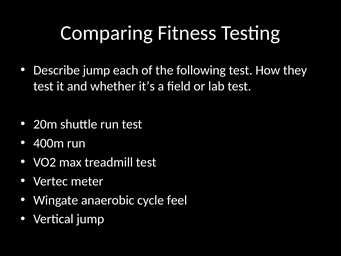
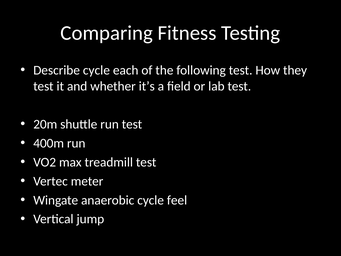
Describe jump: jump -> cycle
